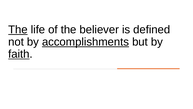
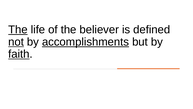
not underline: none -> present
